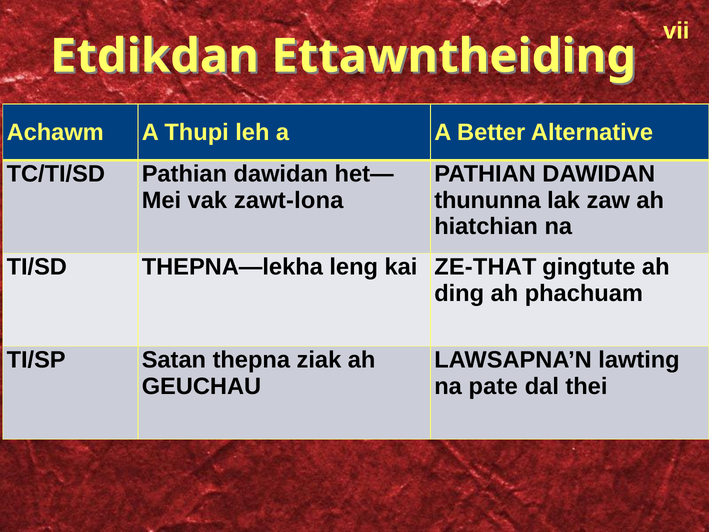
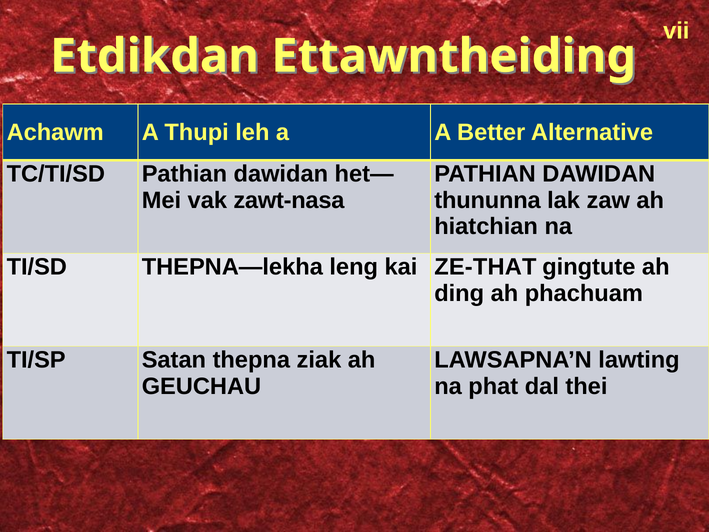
zawt-lona: zawt-lona -> zawt-nasa
pate: pate -> phat
